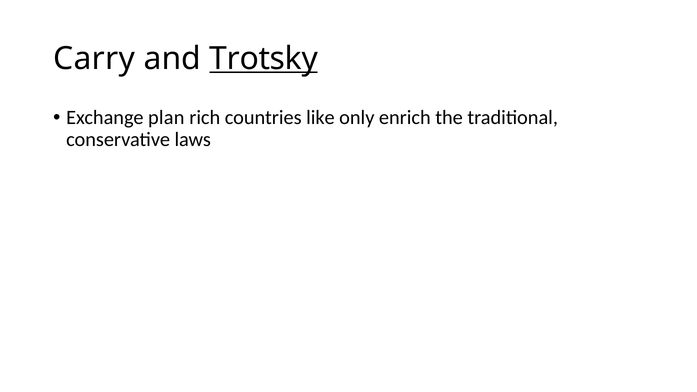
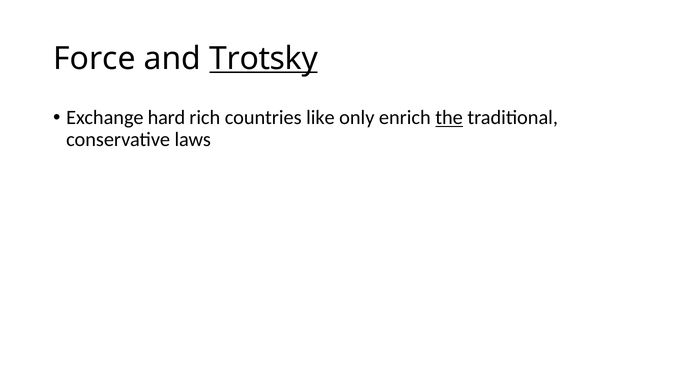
Carry: Carry -> Force
plan: plan -> hard
the underline: none -> present
